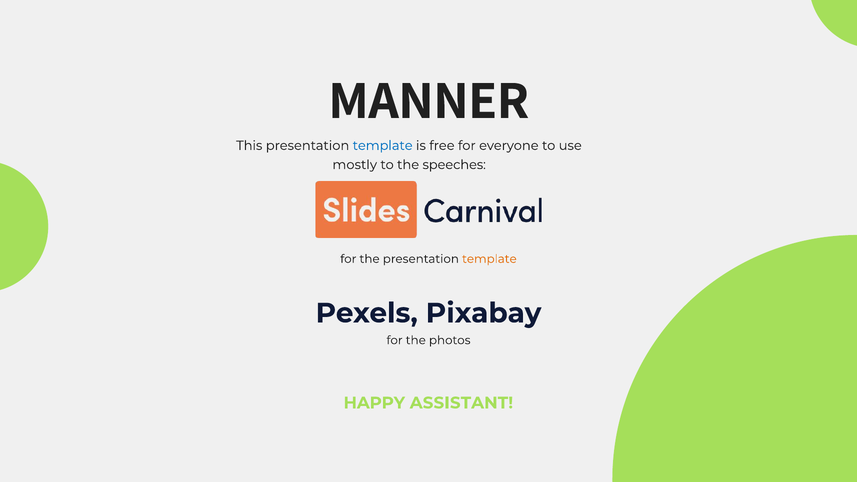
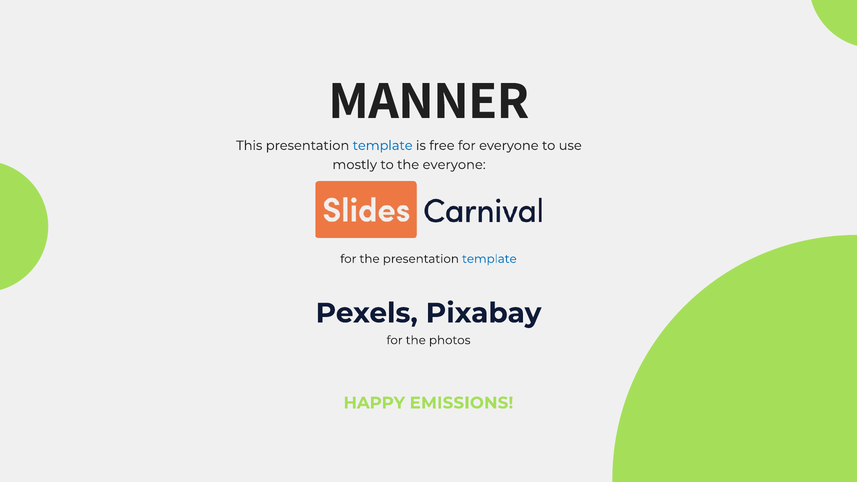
the speeches: speeches -> everyone
template at (489, 259) colour: orange -> blue
ASSISTANT: ASSISTANT -> EMISSIONS
